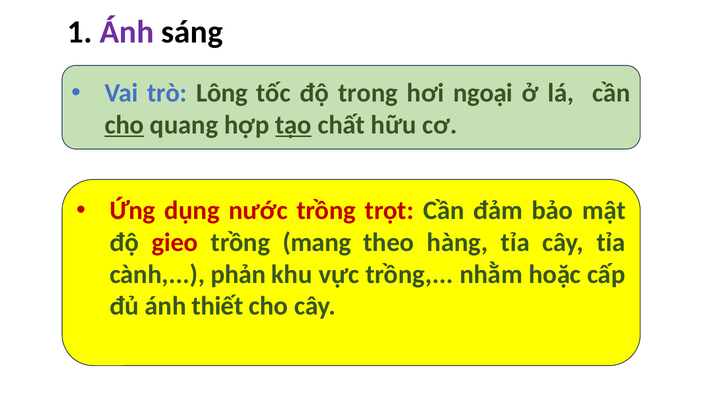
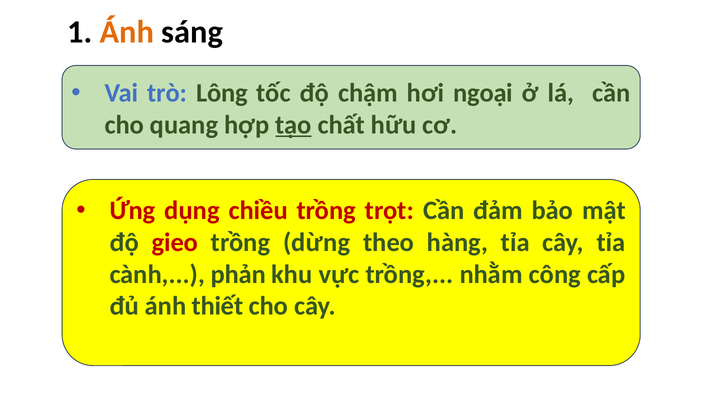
Ánh at (127, 32) colour: purple -> orange
trong: trong -> chậm
cho at (124, 125) underline: present -> none
nước: nước -> chiều
mang: mang -> dừng
hoặc: hoặc -> công
